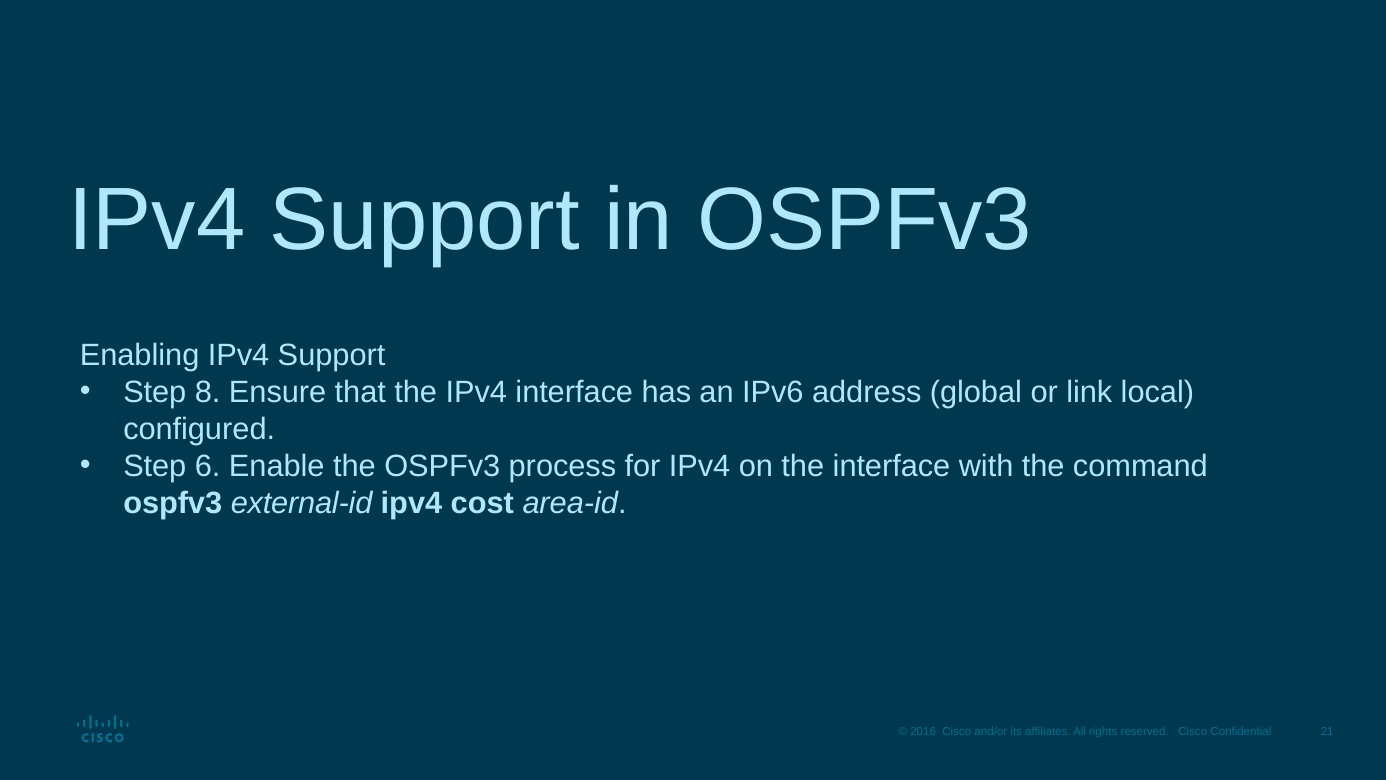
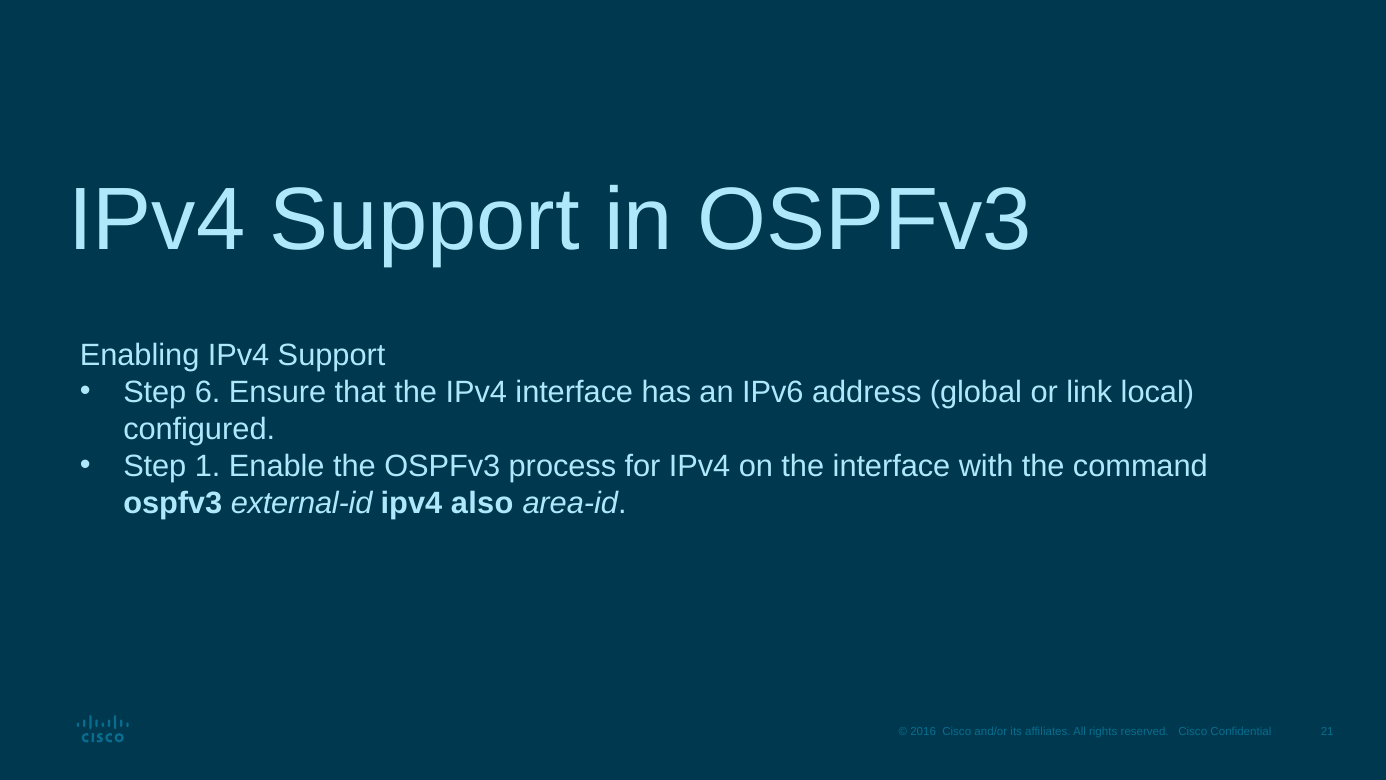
8: 8 -> 6
6: 6 -> 1
cost: cost -> also
